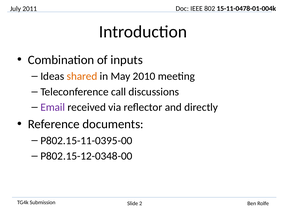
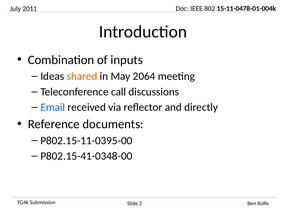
2010: 2010 -> 2064
Email colour: purple -> blue
P802.15-12-0348-00: P802.15-12-0348-00 -> P802.15-41-0348-00
